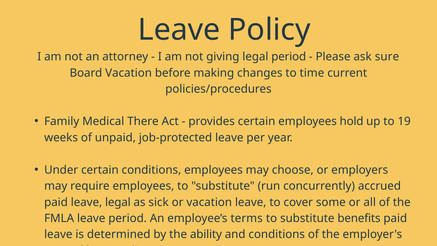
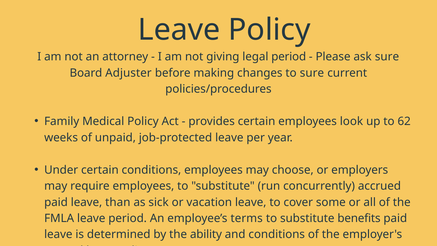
Board Vacation: Vacation -> Adjuster
to time: time -> sure
Medical There: There -> Policy
hold: hold -> look
19: 19 -> 62
leave legal: legal -> than
